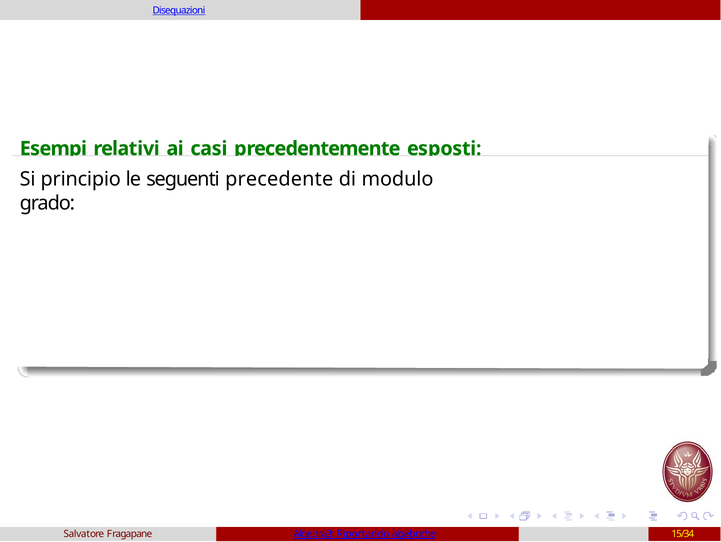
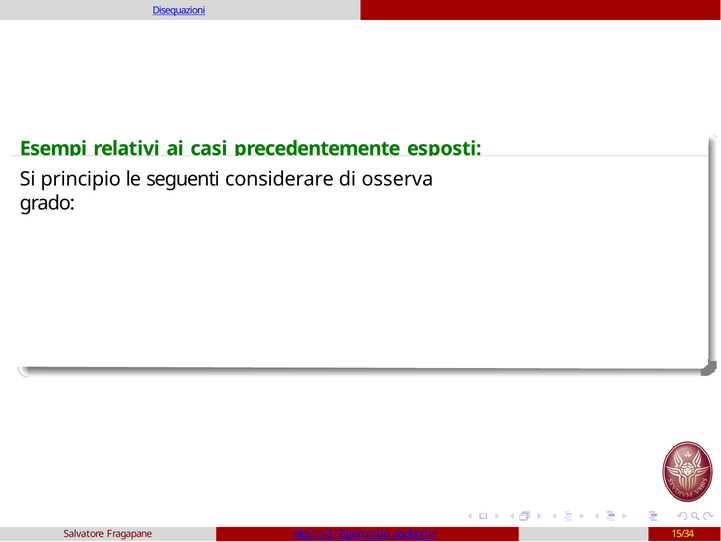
precedente: precedente -> considerare
modulo: modulo -> osserva
